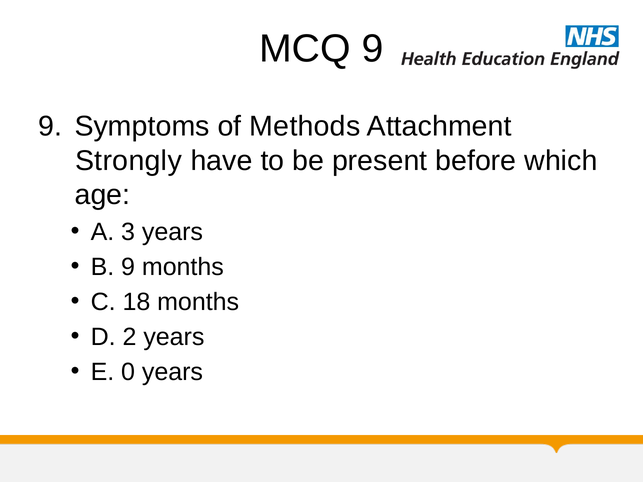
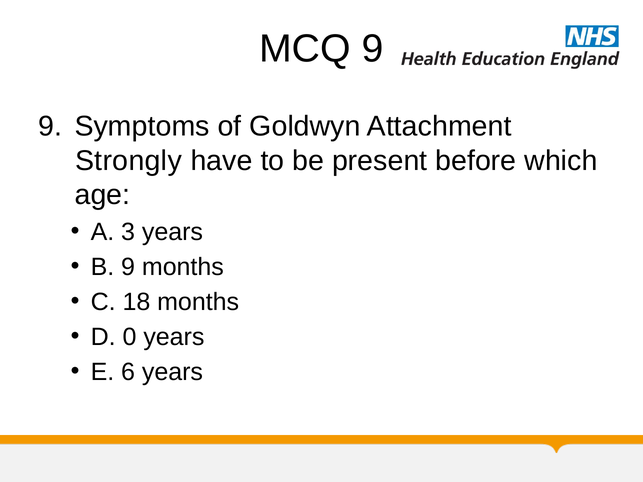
Methods: Methods -> Goldwyn
2: 2 -> 0
0: 0 -> 6
